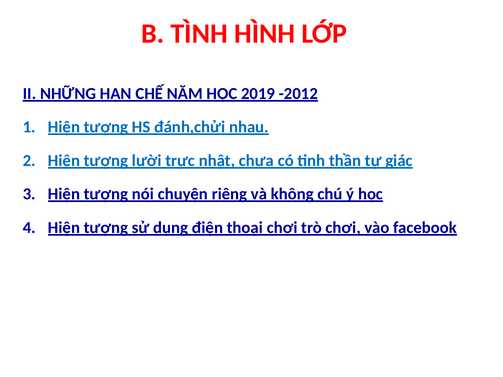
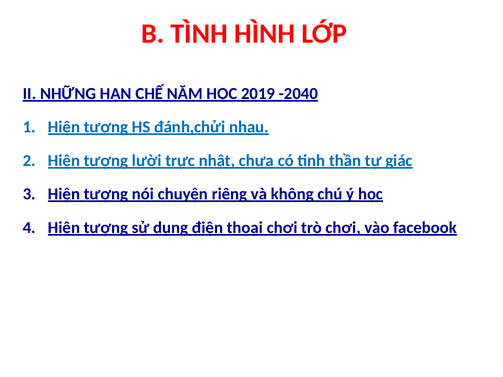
-2012: -2012 -> -2040
